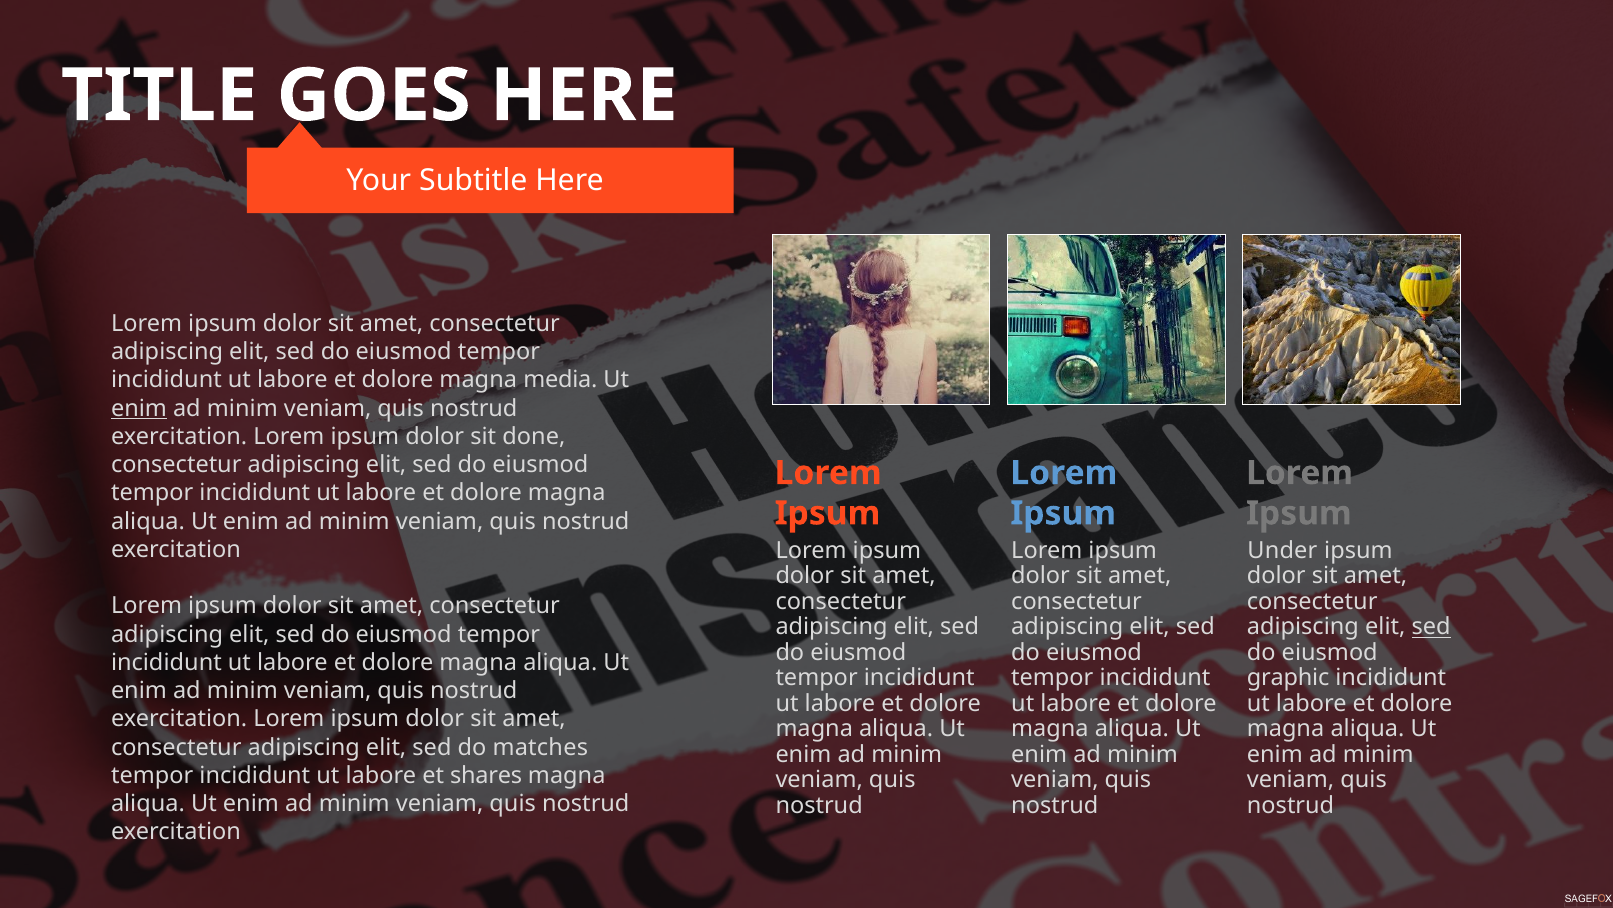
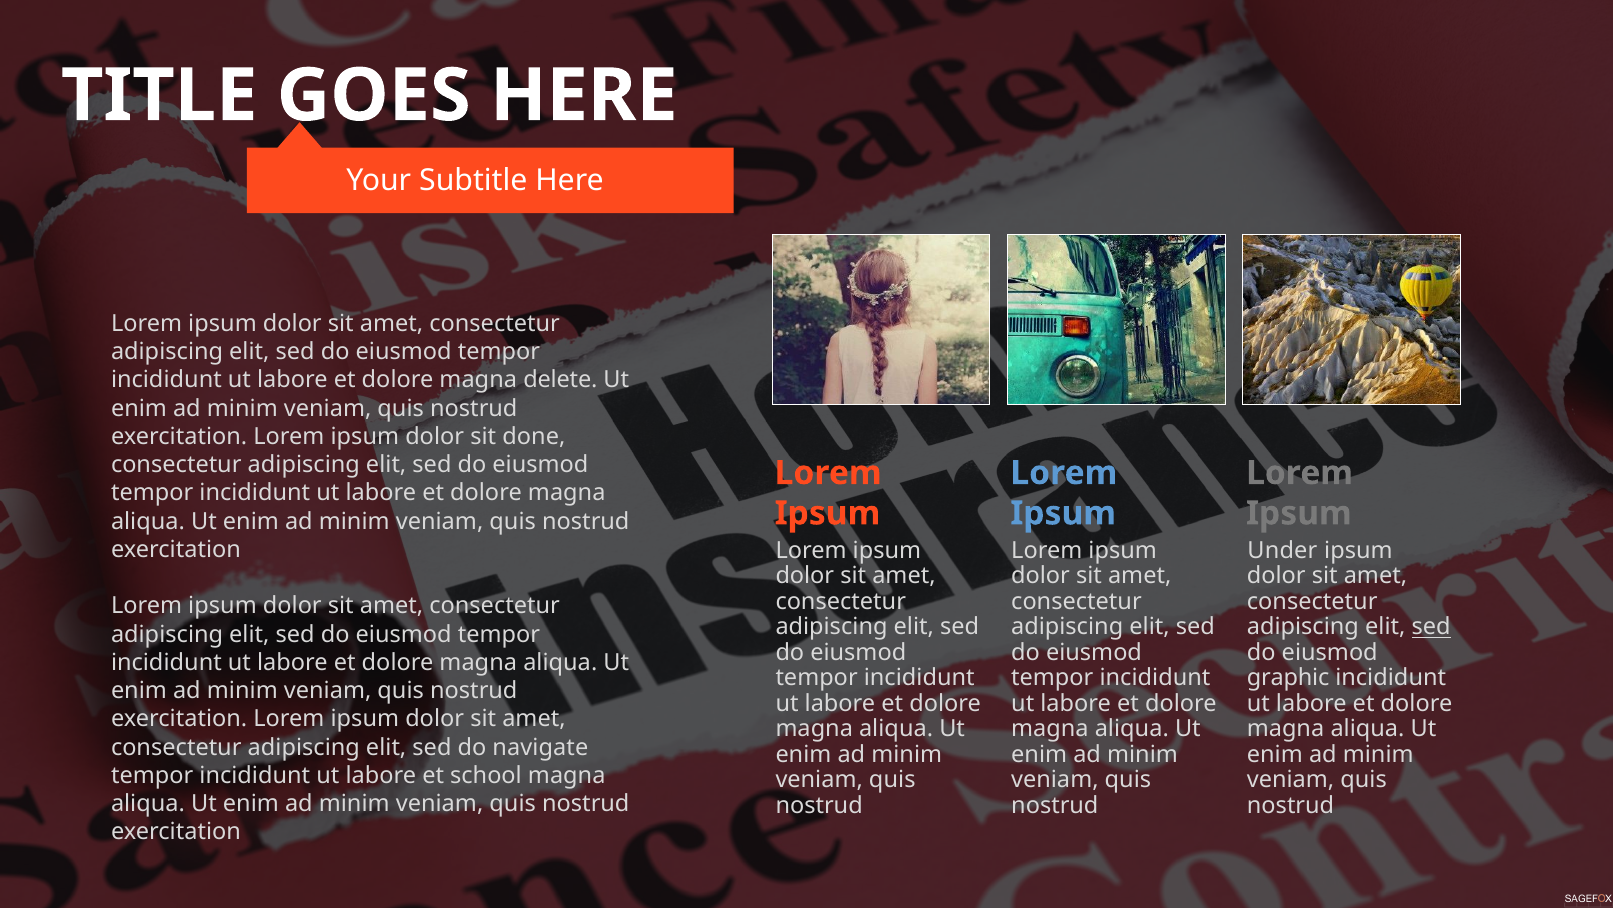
media: media -> delete
enim at (139, 408) underline: present -> none
matches: matches -> navigate
shares: shares -> school
